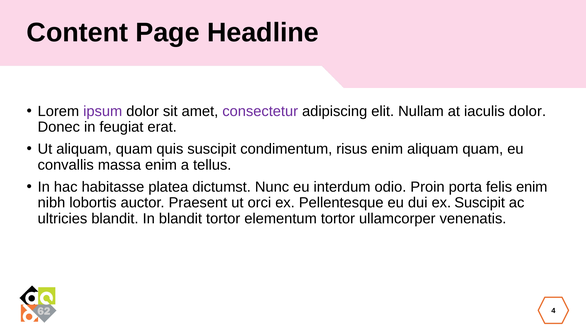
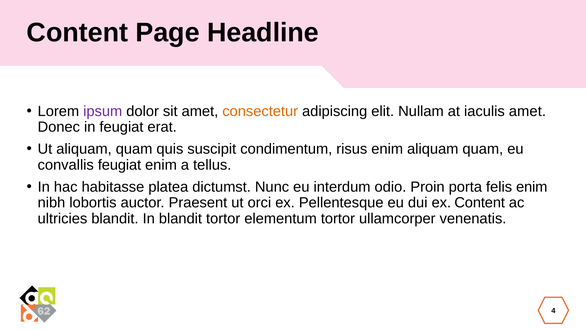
consectetur colour: purple -> orange
iaculis dolor: dolor -> amet
convallis massa: massa -> feugiat
ex Suscipit: Suscipit -> Content
